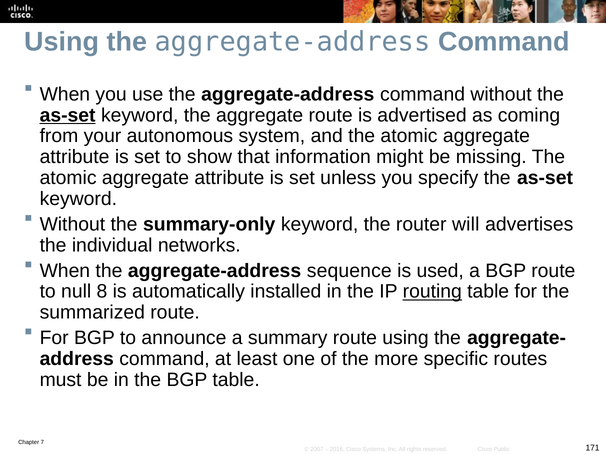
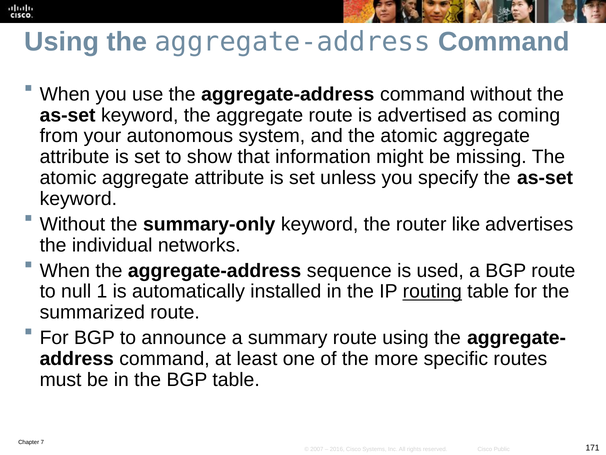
as-set at (68, 115) underline: present -> none
will: will -> like
8: 8 -> 1
